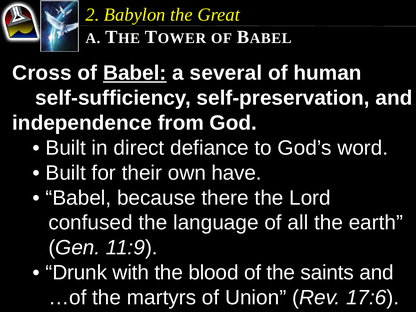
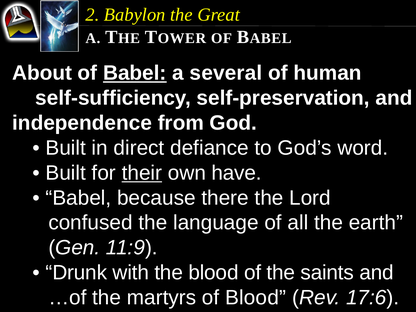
Cross: Cross -> About
their underline: none -> present
of Union: Union -> Blood
